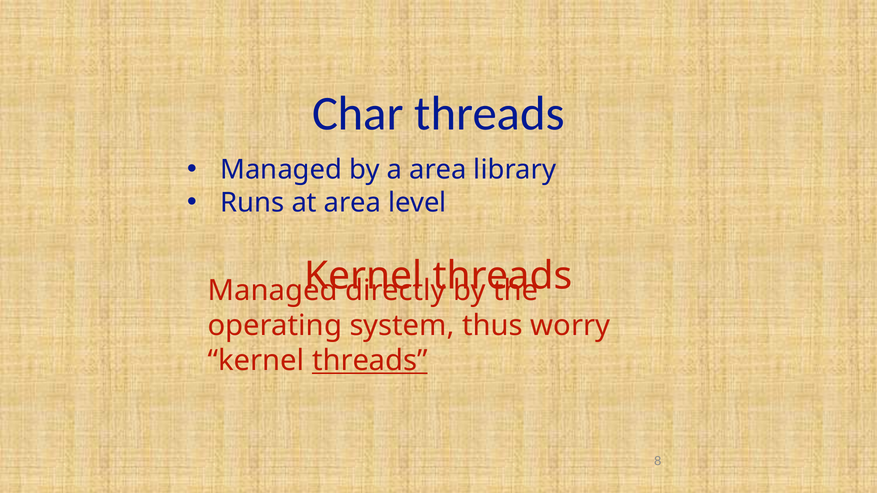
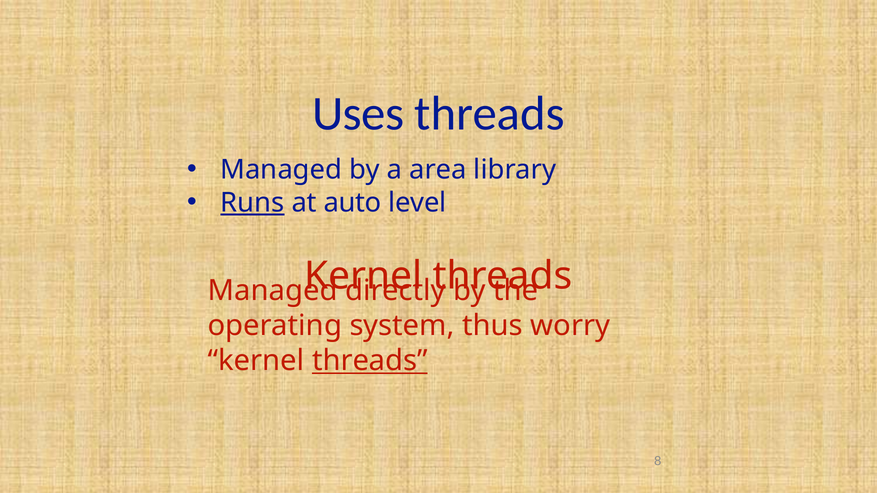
Char: Char -> Uses
Runs underline: none -> present
at area: area -> auto
